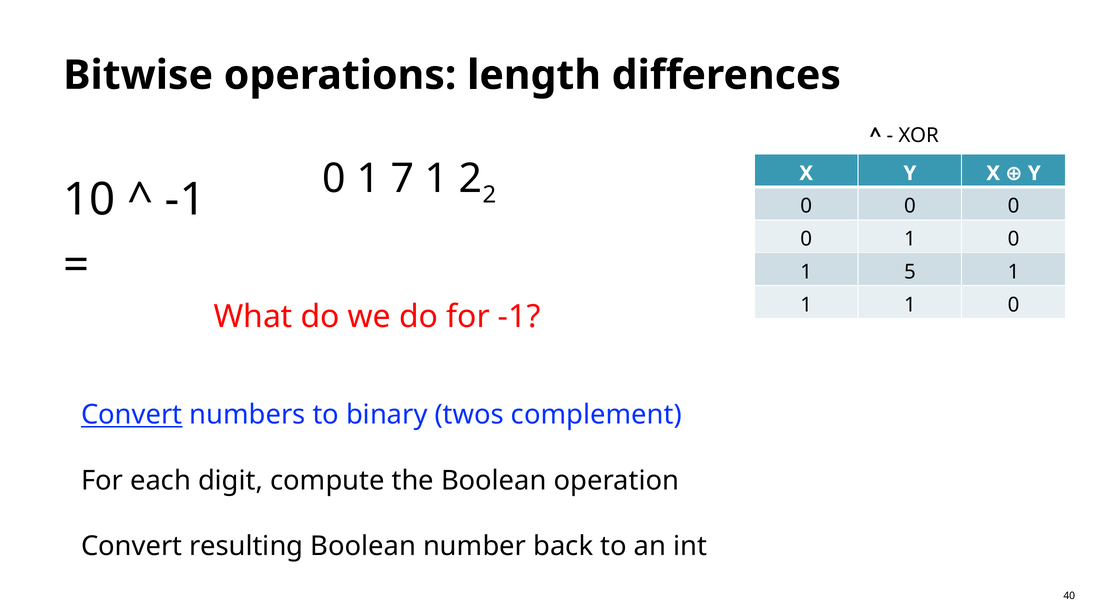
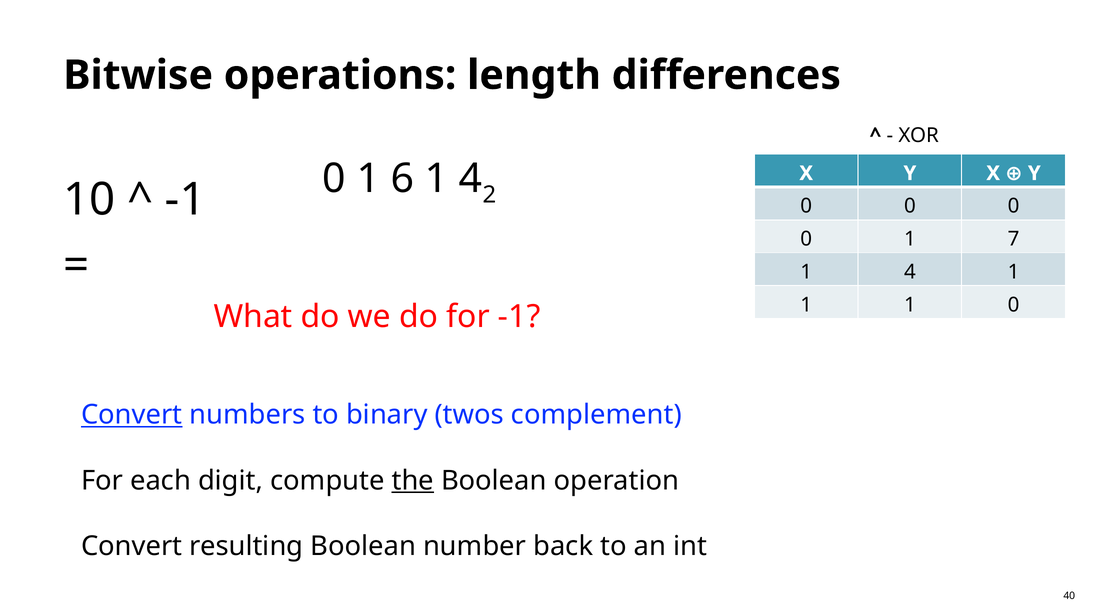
7: 7 -> 6
2 at (471, 179): 2 -> 4
0 1 0: 0 -> 7
5 at (910, 272): 5 -> 4
the underline: none -> present
